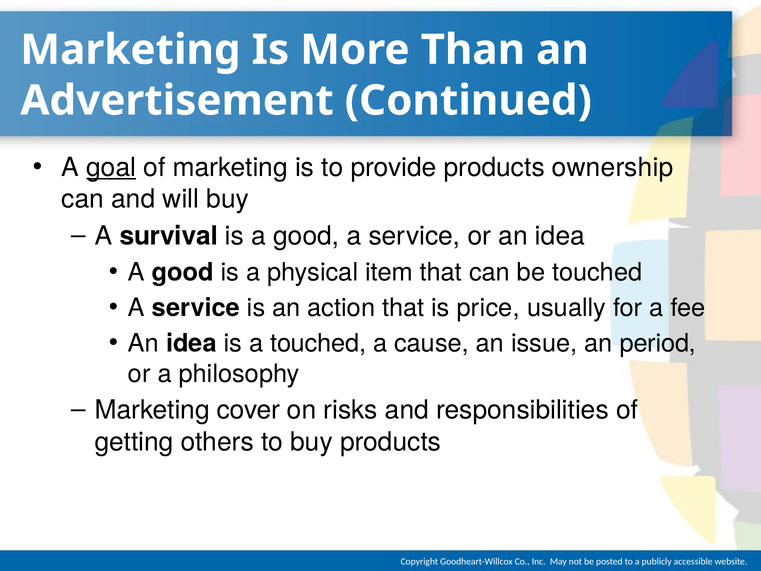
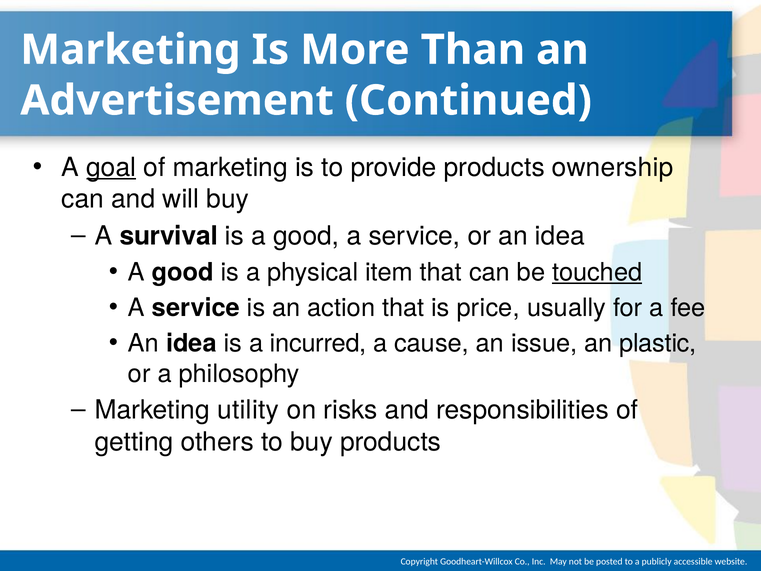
touched at (597, 272) underline: none -> present
a touched: touched -> incurred
period: period -> plastic
cover: cover -> utility
